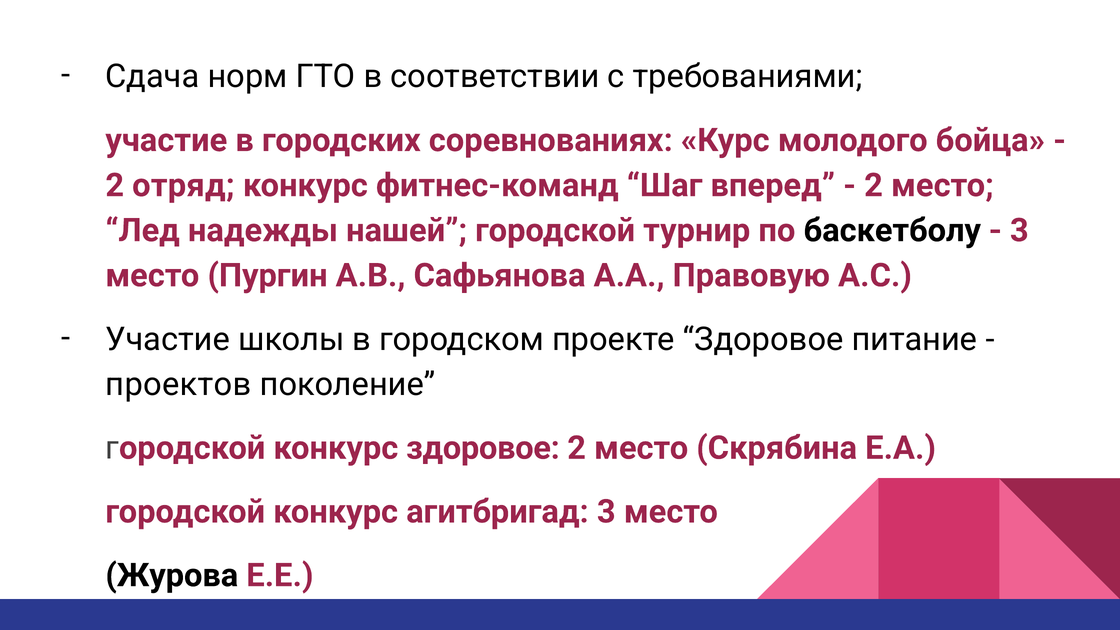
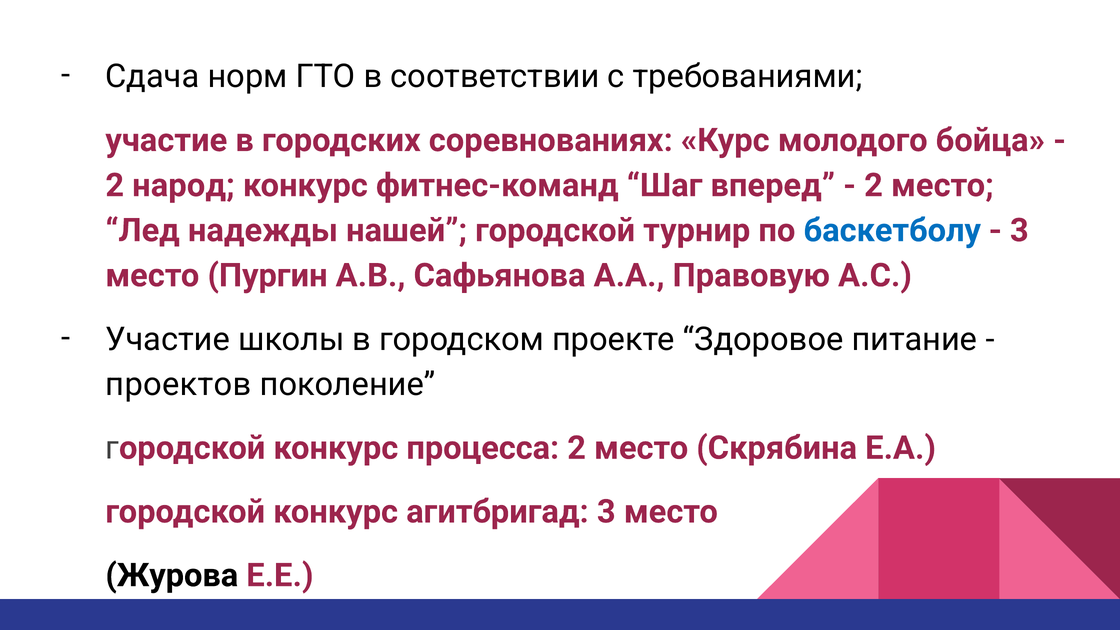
отряд: отряд -> народ
баскетболу colour: black -> blue
конкурс здоровое: здоровое -> процесса
